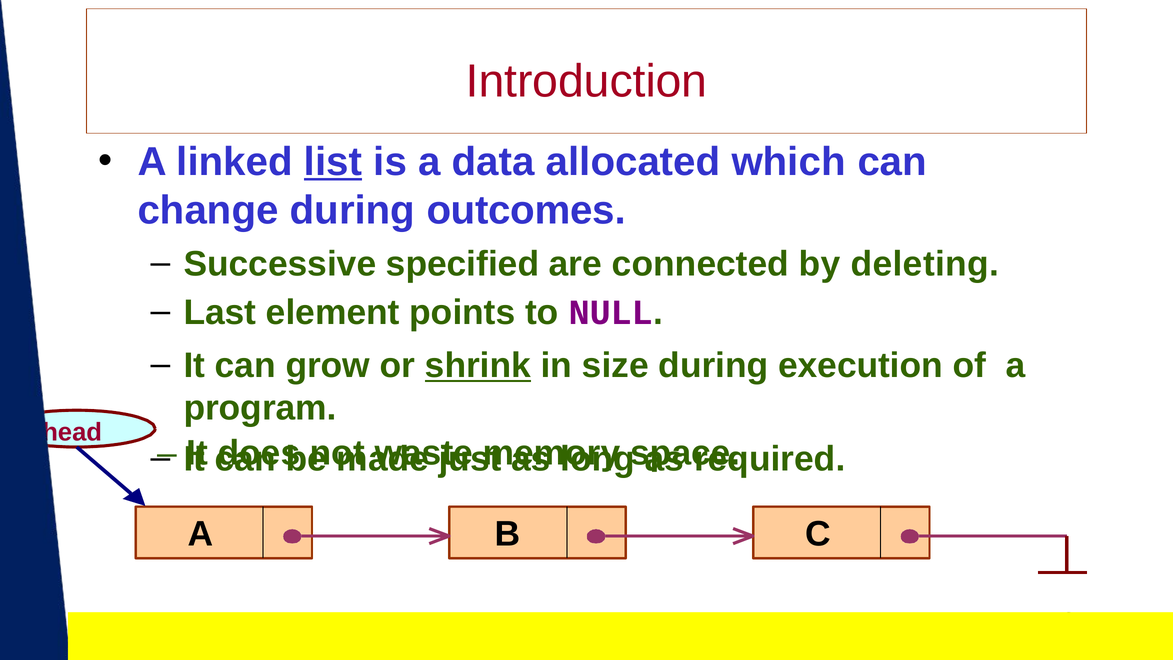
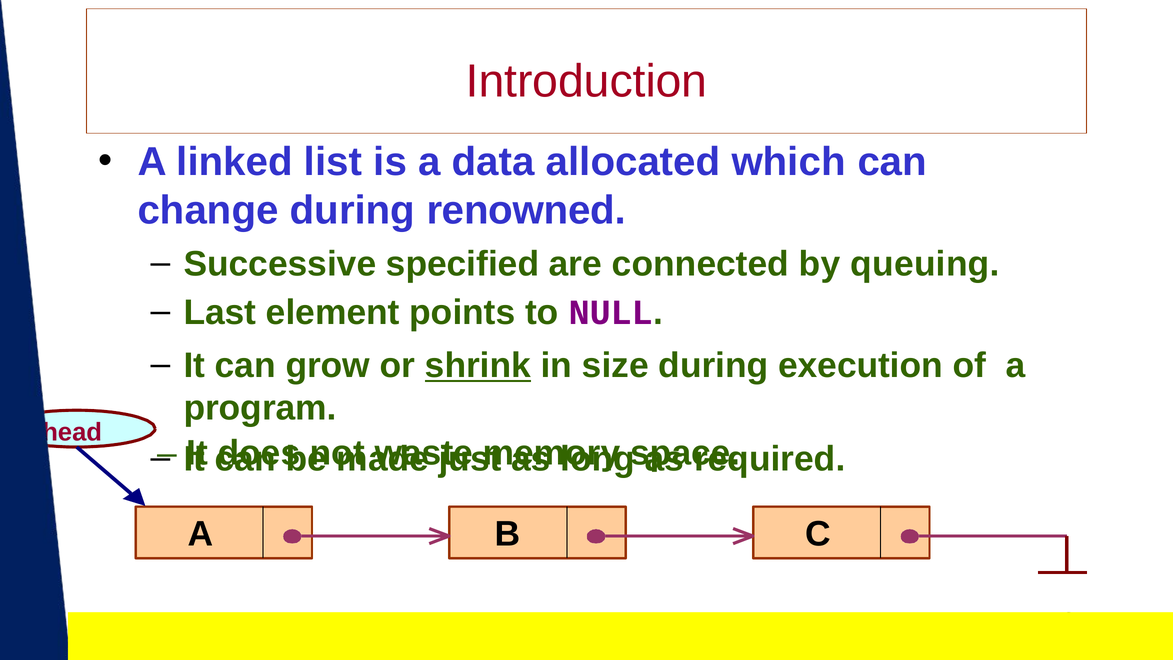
list underline: present -> none
outcomes: outcomes -> renowned
deleting: deleting -> queuing
